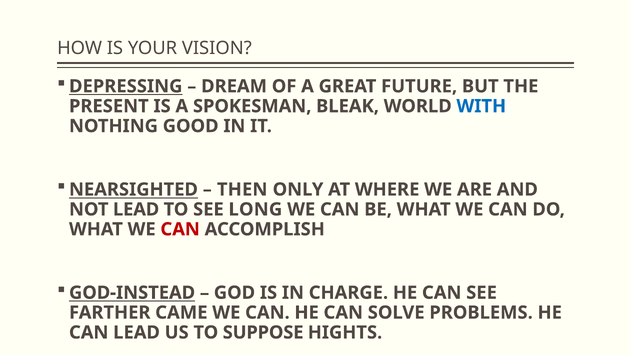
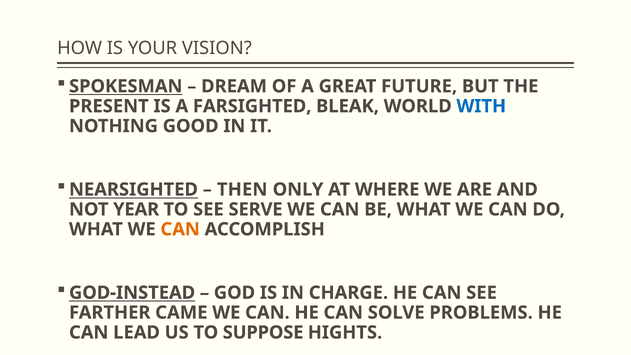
DEPRESSING: DEPRESSING -> SPOKESMAN
SPOKESMAN: SPOKESMAN -> FARSIGHTED
NOT LEAD: LEAD -> YEAR
LONG: LONG -> SERVE
CAN at (180, 229) colour: red -> orange
